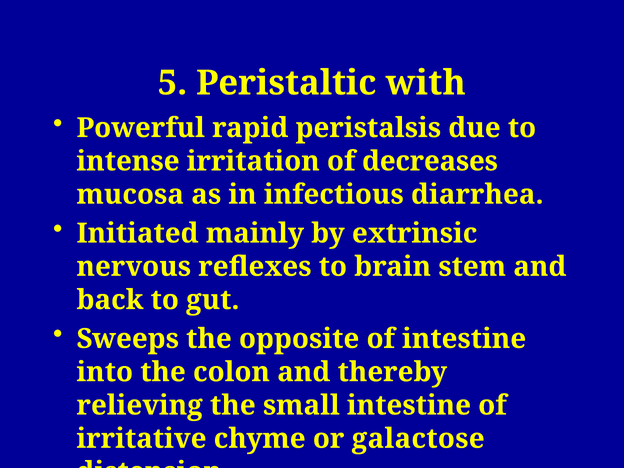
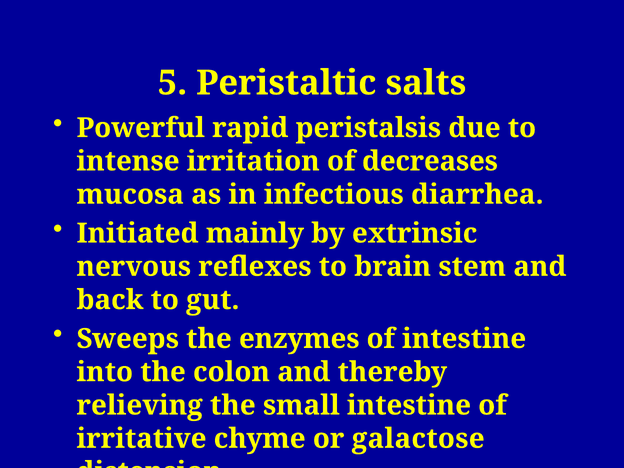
with: with -> salts
opposite: opposite -> enzymes
